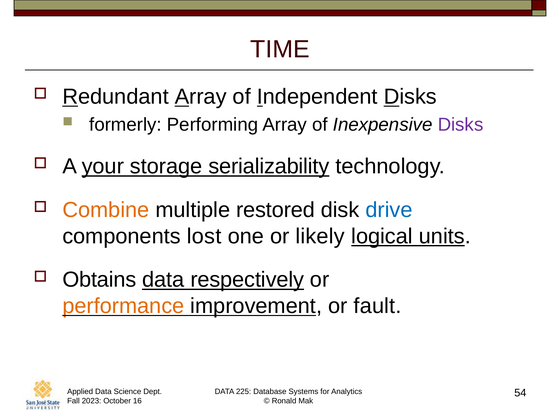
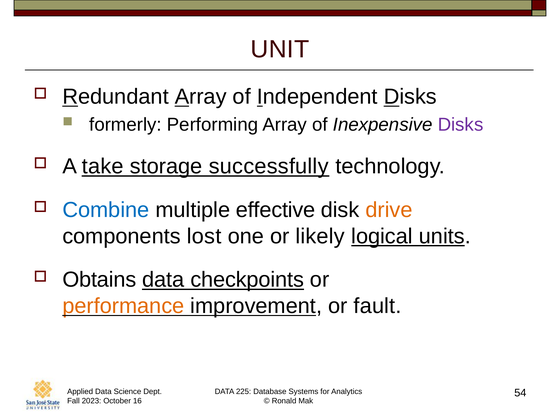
TIME: TIME -> UNIT
your: your -> take
serializability: serializability -> successfully
Combine colour: orange -> blue
restored: restored -> effective
drive colour: blue -> orange
respectively: respectively -> checkpoints
